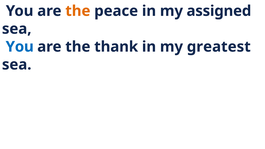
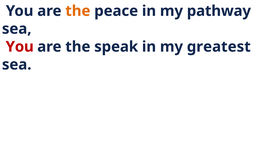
assigned: assigned -> pathway
You at (20, 47) colour: blue -> red
thank: thank -> speak
